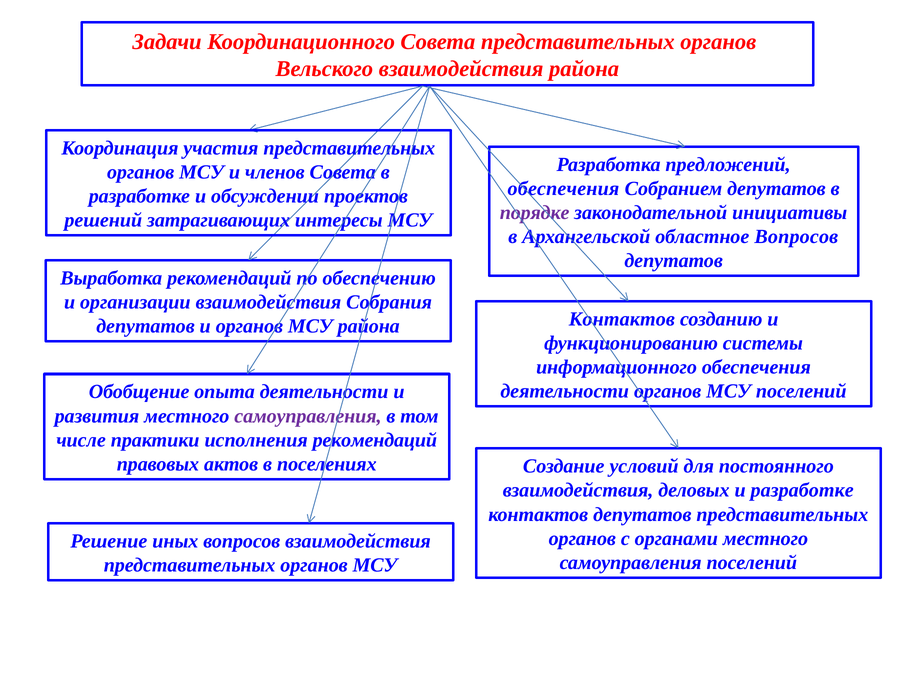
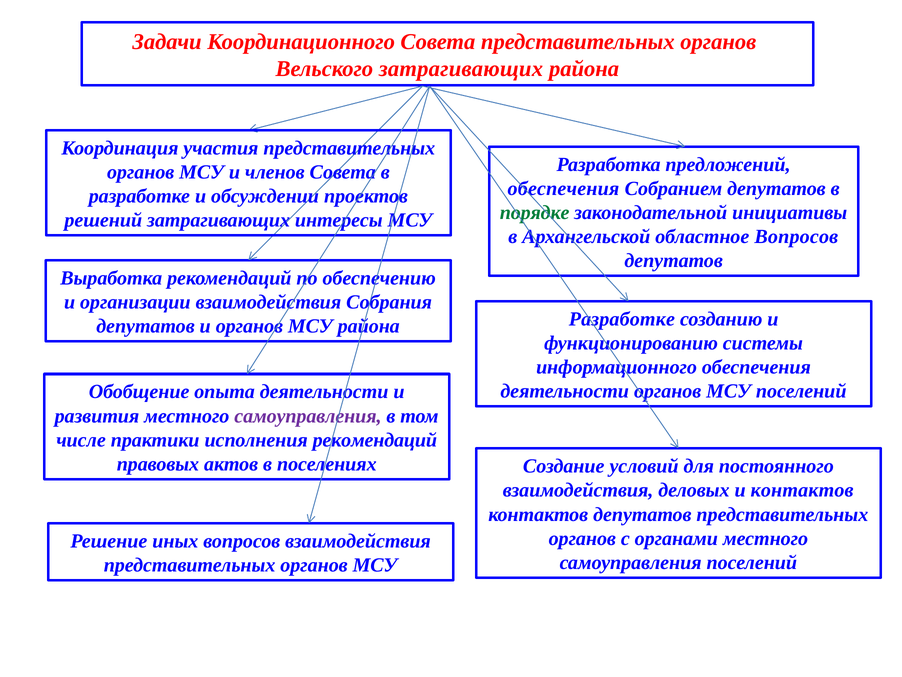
Вельского взаимодействия: взаимодействия -> затрагивающих
порядке colour: purple -> green
Контактов at (622, 319): Контактов -> Разработке
и разработке: разработке -> контактов
